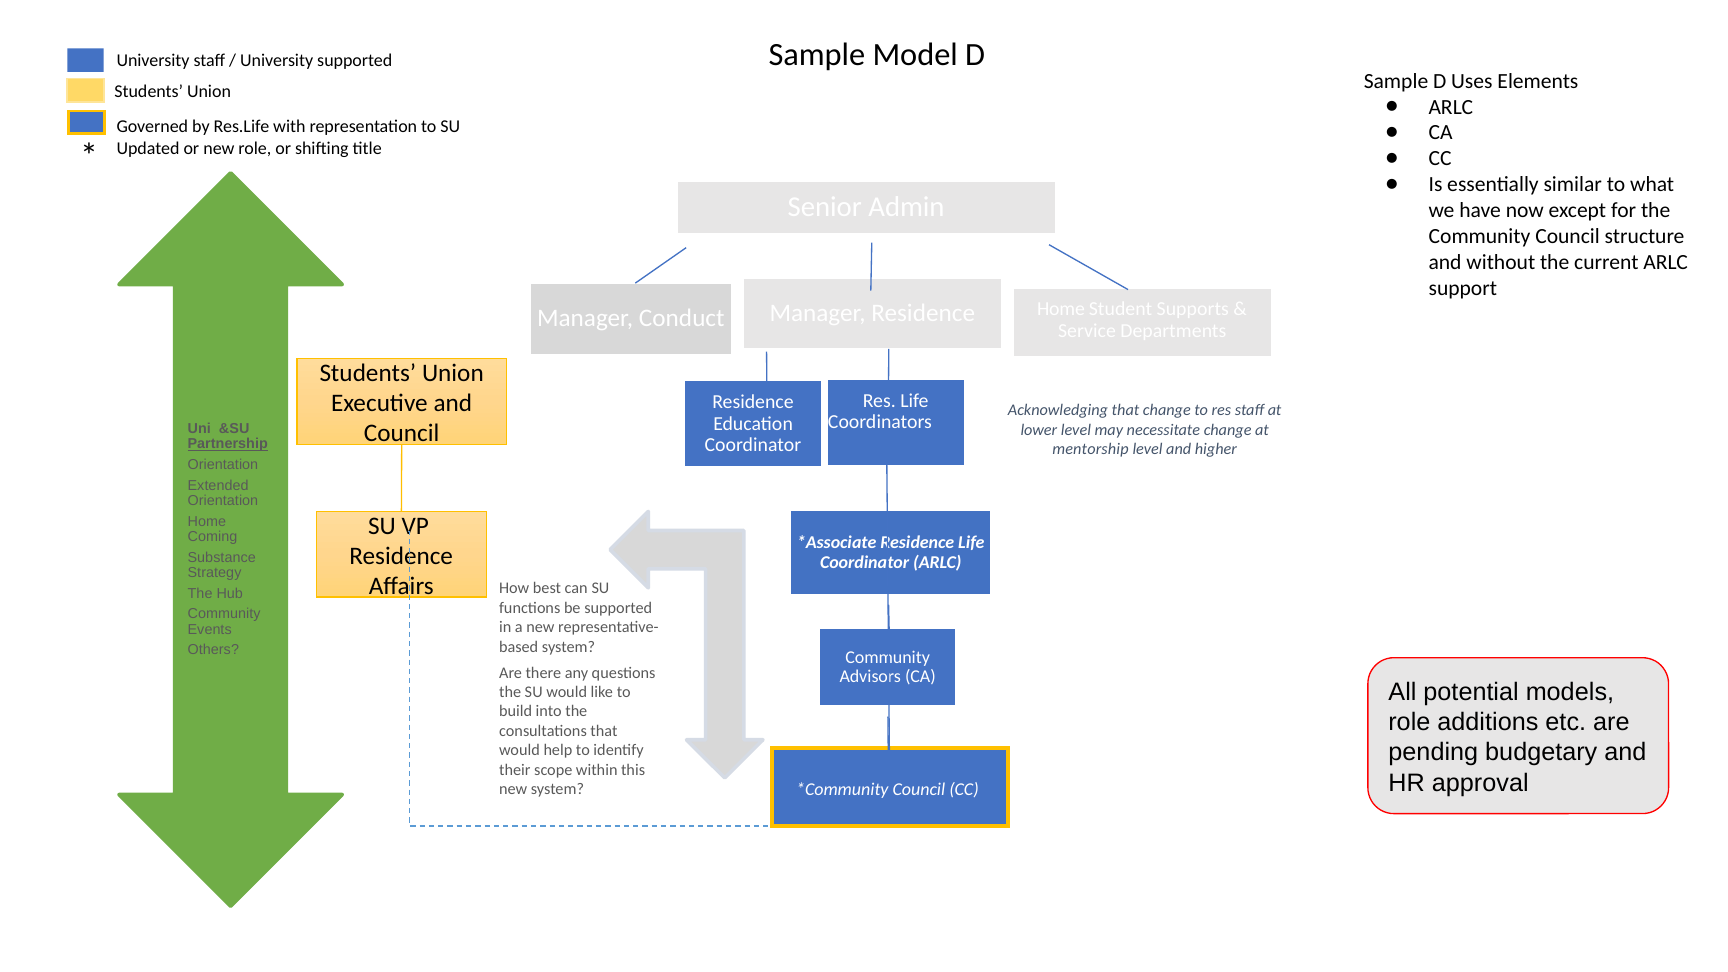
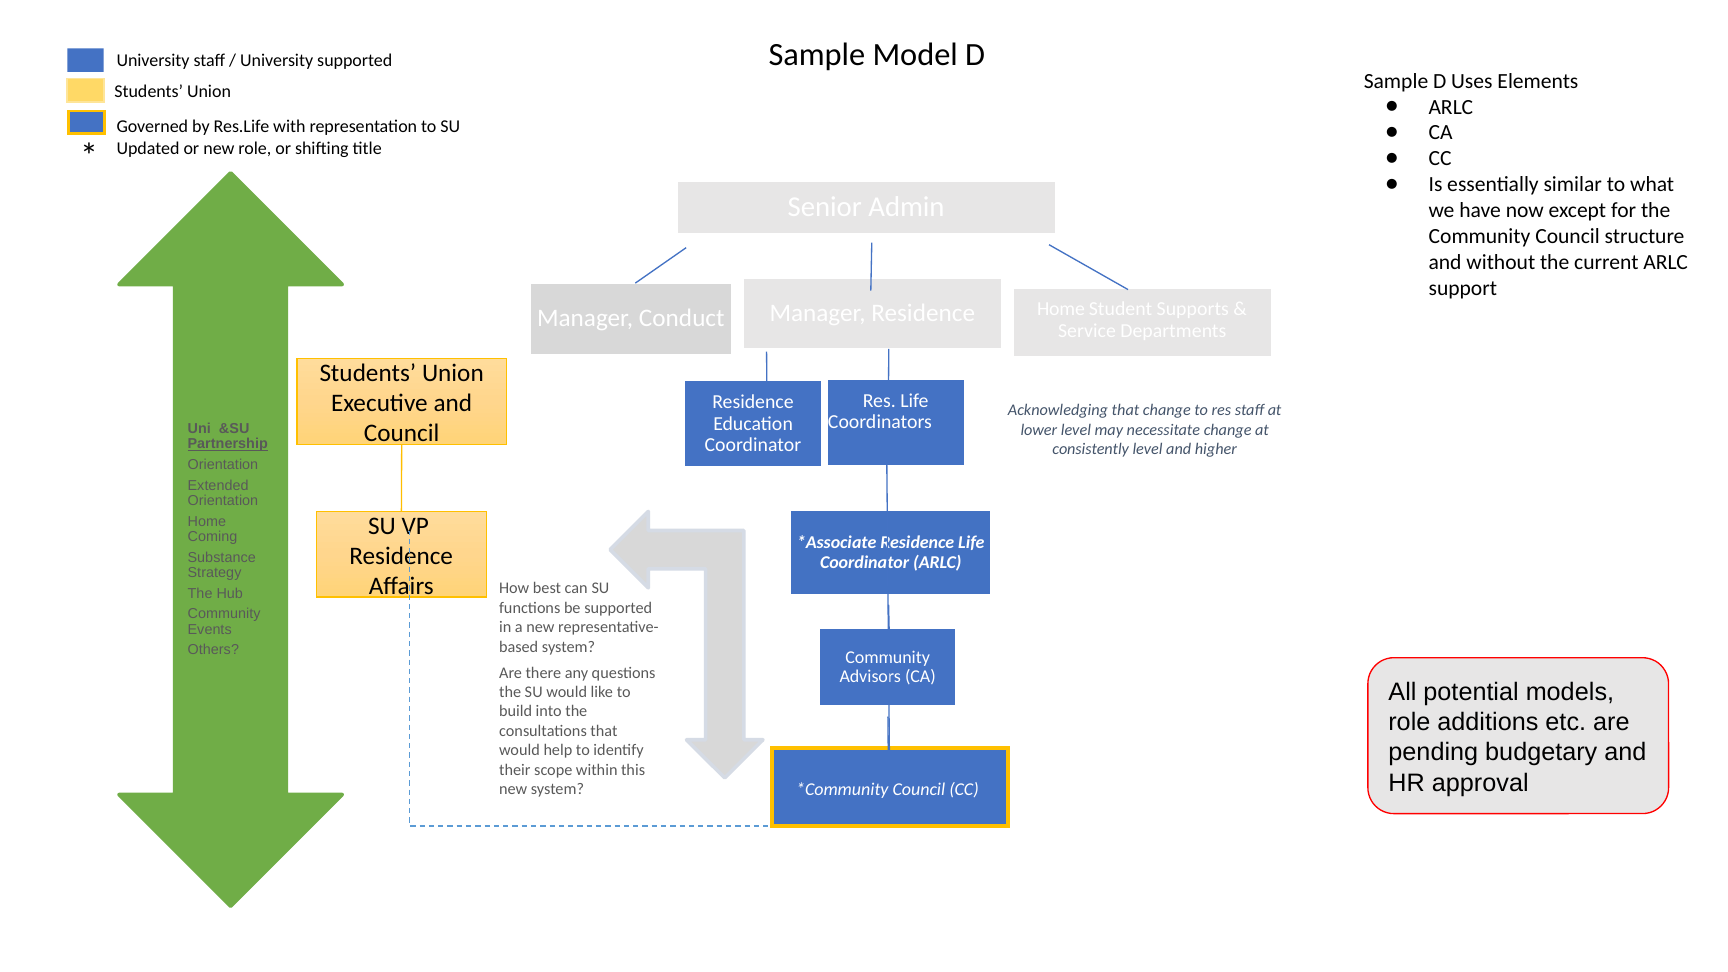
mentorship: mentorship -> consistently
